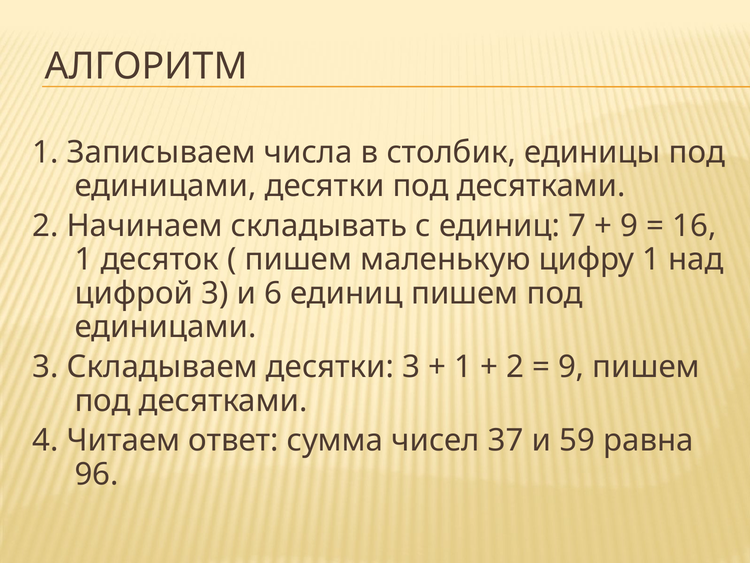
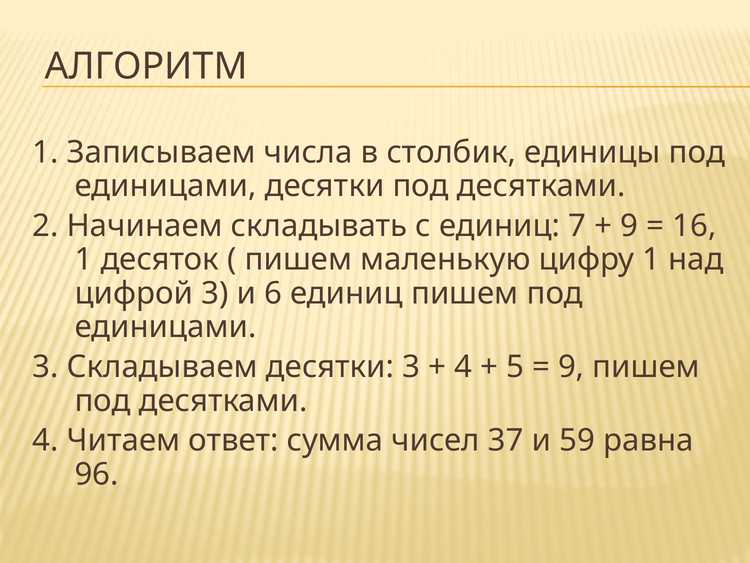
1 at (463, 367): 1 -> 4
2 at (515, 367): 2 -> 5
